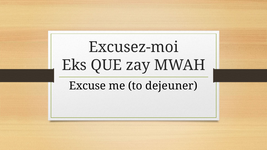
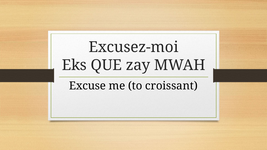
dejeuner: dejeuner -> croissant
